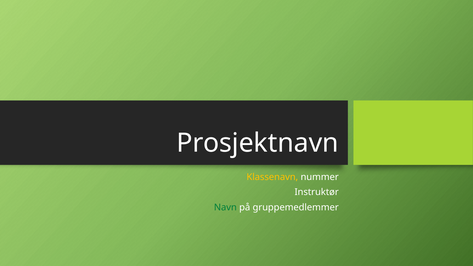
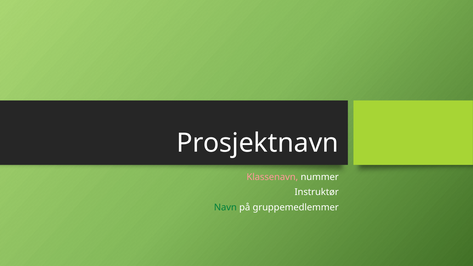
Klassenavn colour: yellow -> pink
